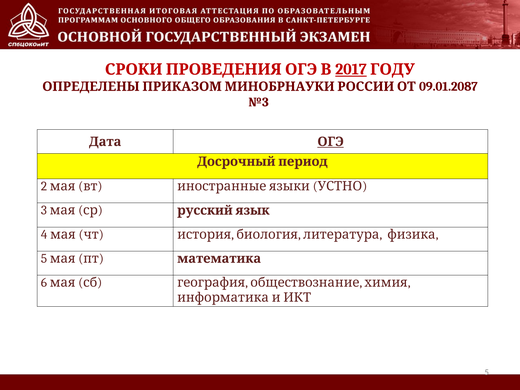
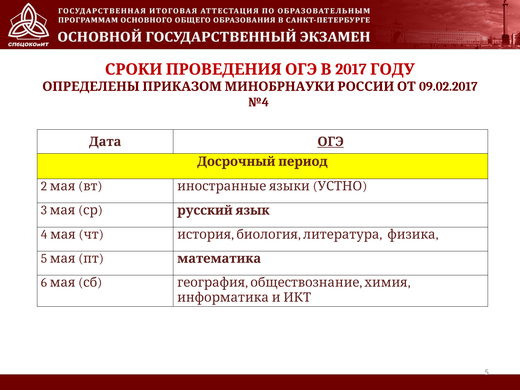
2017 underline: present -> none
09.01.2087: 09.01.2087 -> 09.02.2017
№3: №3 -> №4
